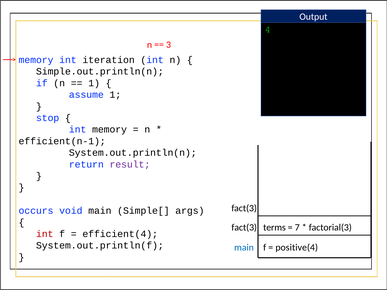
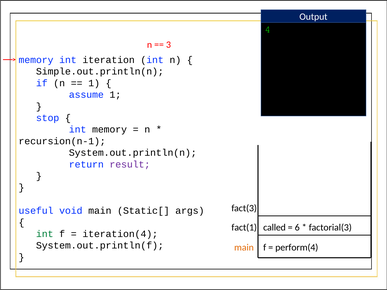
efficient(n-1: efficient(n-1 -> recursion(n-1
occurs: occurs -> useful
Simple[: Simple[ -> Static[
fact(3 at (244, 228): fact(3 -> fact(1
terms: terms -> called
7: 7 -> 6
int at (45, 234) colour: red -> green
efficient(4: efficient(4 -> iteration(4
main at (244, 248) colour: blue -> orange
positive(4: positive(4 -> perform(4
